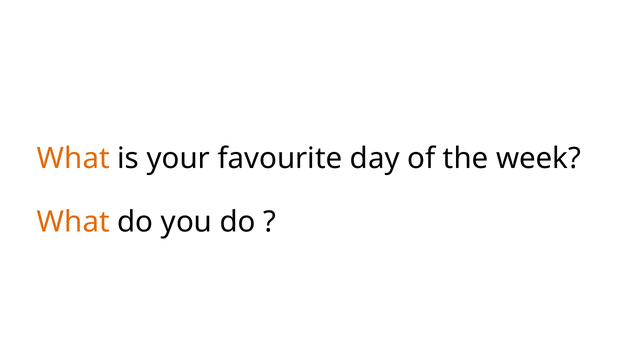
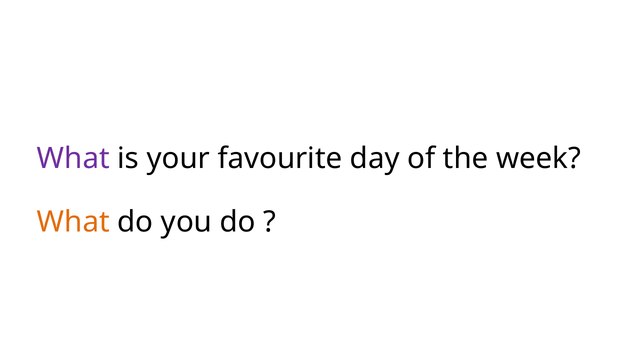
What at (73, 158) colour: orange -> purple
